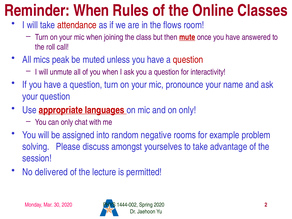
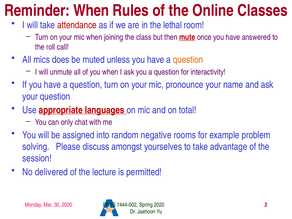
flows: flows -> lethal
peak: peak -> does
question at (188, 60) colour: red -> orange
on only: only -> total
